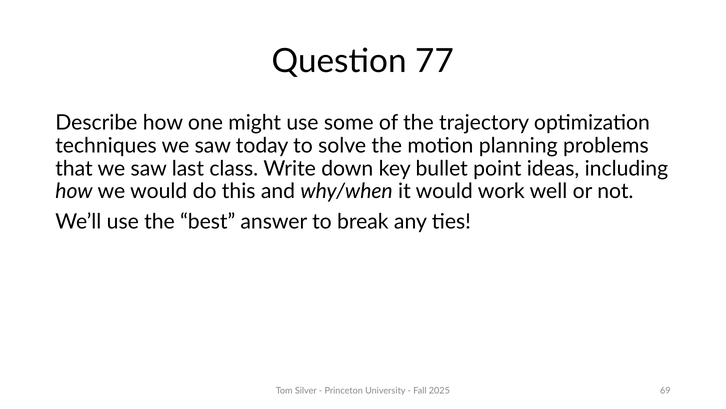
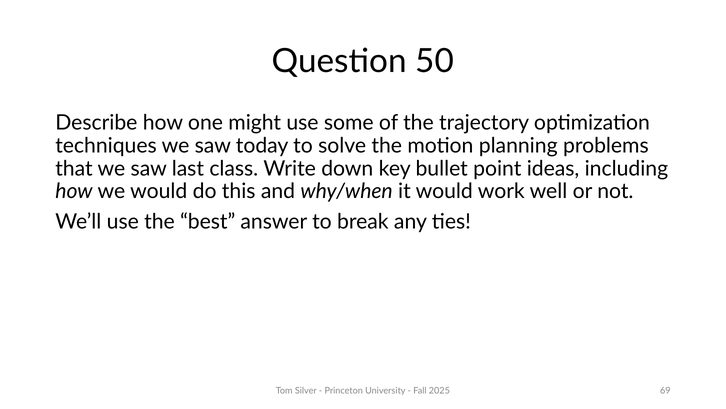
77: 77 -> 50
